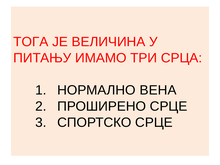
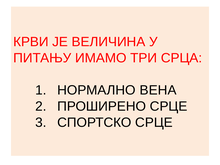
ТОГА: ТОГА -> КРВИ
